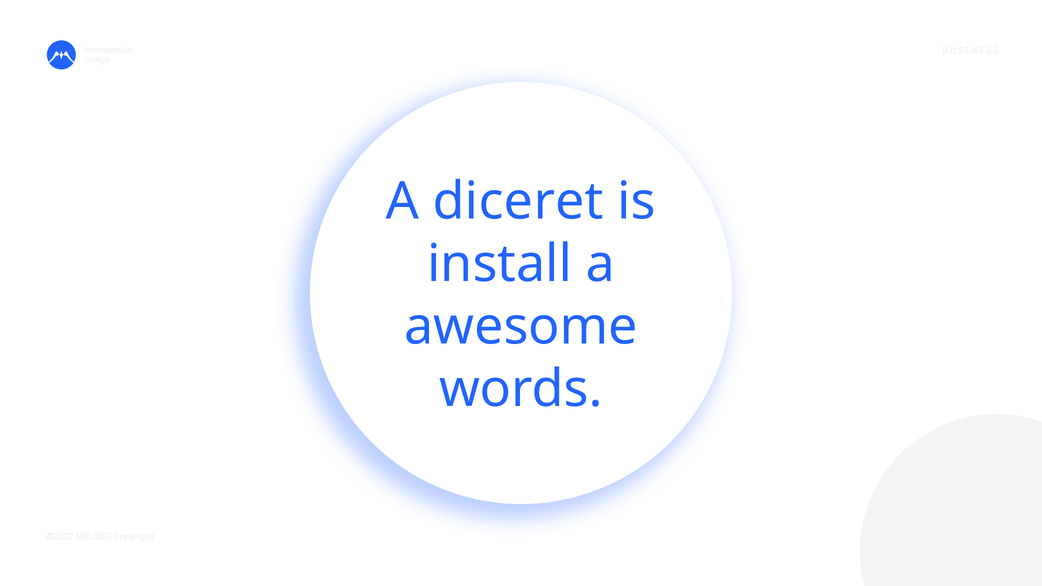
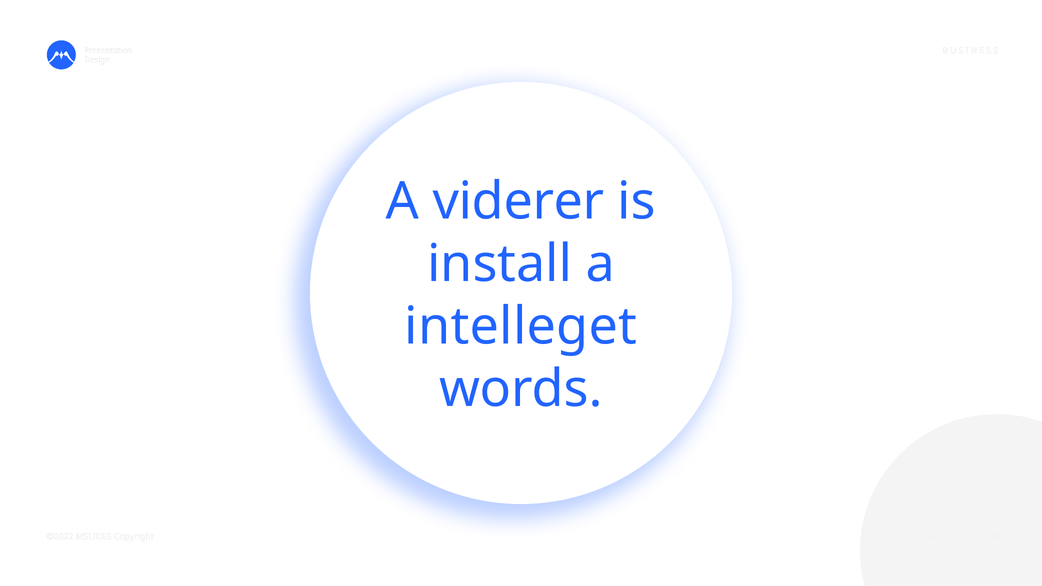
diceret: diceret -> viderer
awesome: awesome -> intelleget
